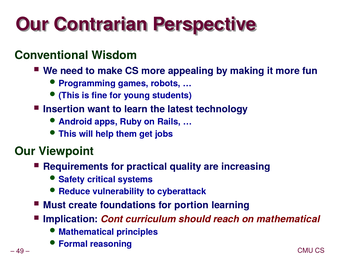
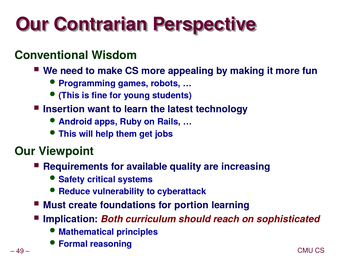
practical: practical -> available
Cont: Cont -> Both
mathematical: mathematical -> sophisticated
